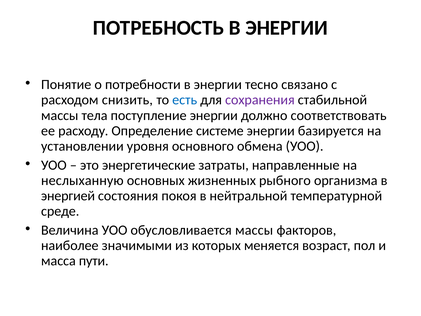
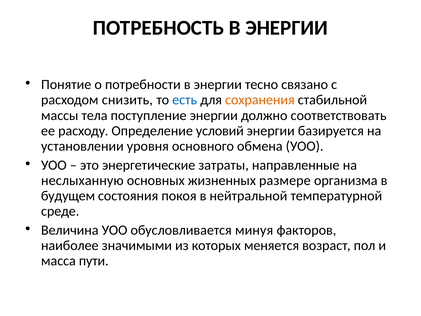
сохранения colour: purple -> orange
системе: системе -> условий
рыбного: рыбного -> размере
энергией: энергией -> будущем
обусловливается массы: массы -> минуя
